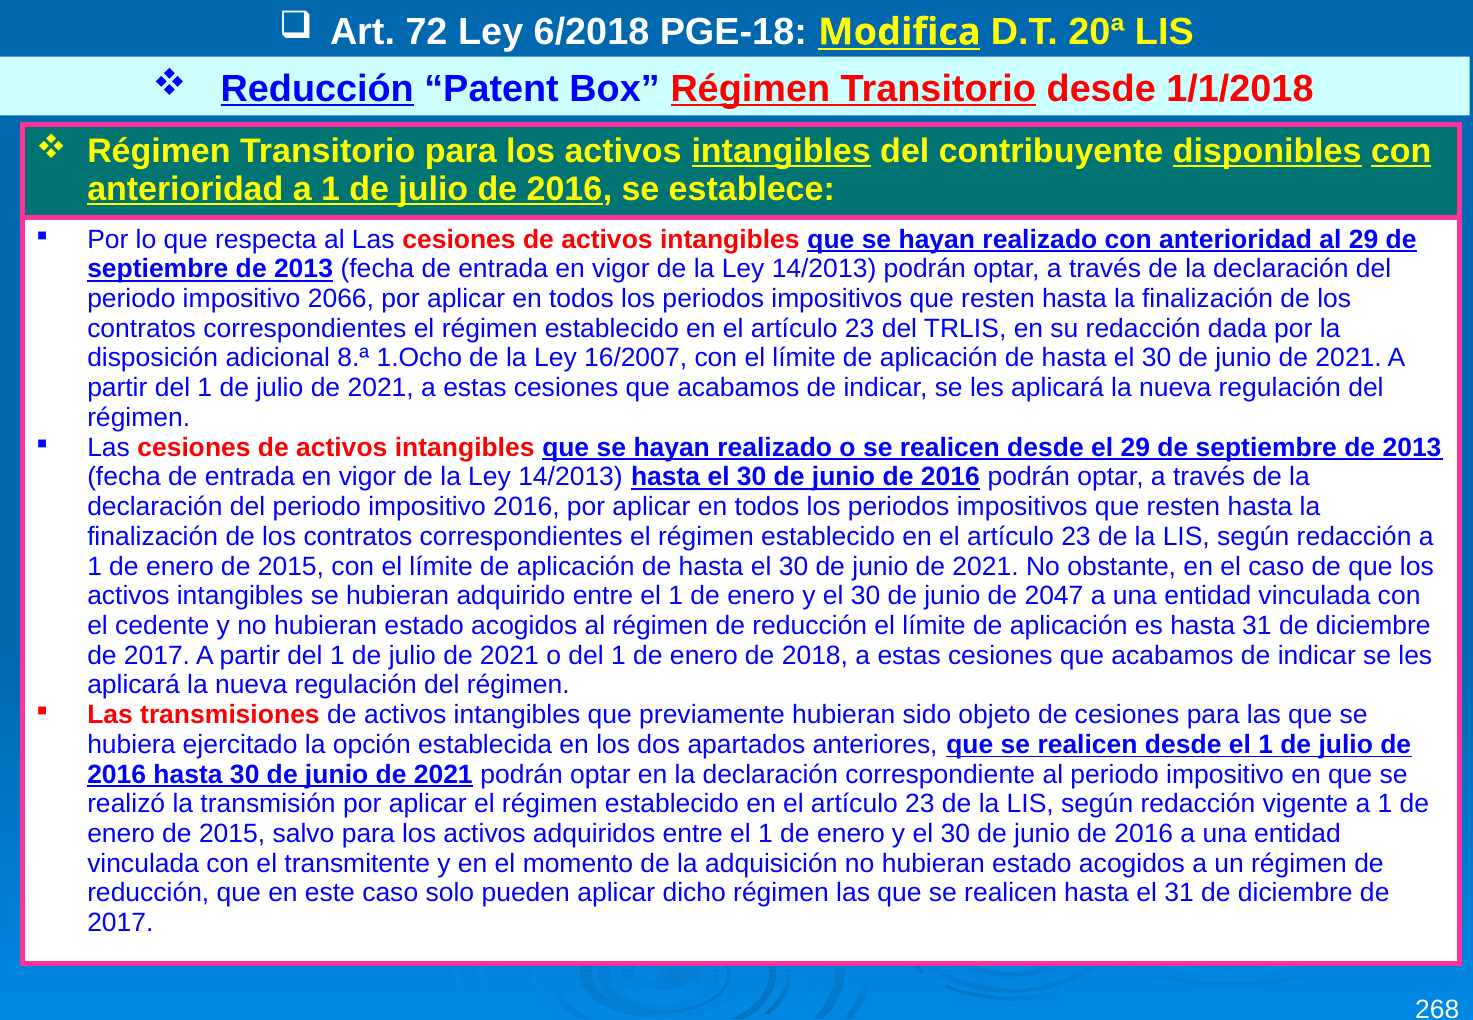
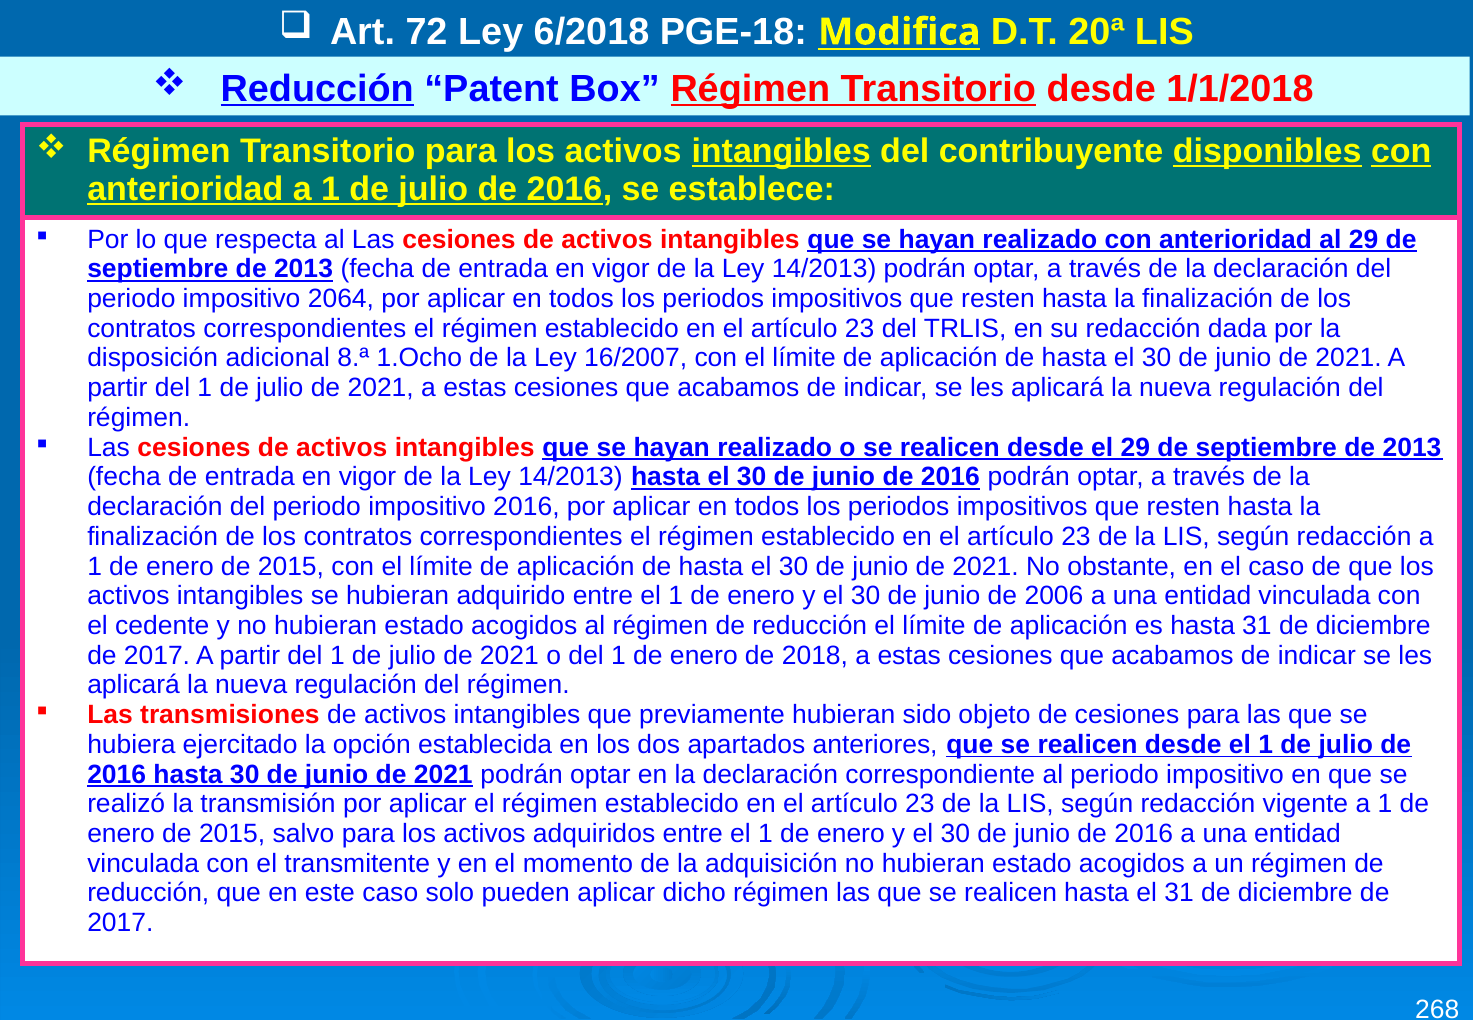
2066: 2066 -> 2064
2047: 2047 -> 2006
